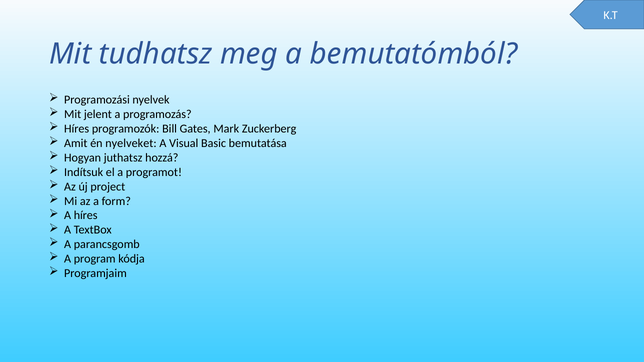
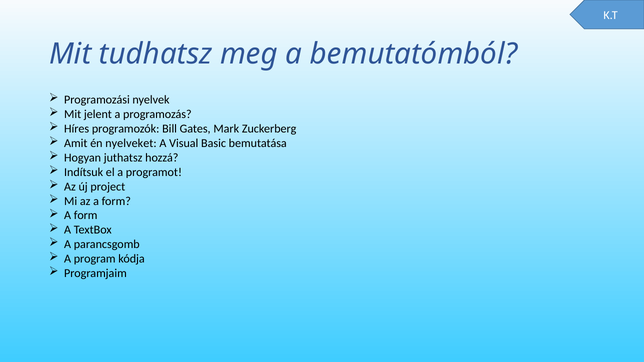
híres at (86, 216): híres -> form
